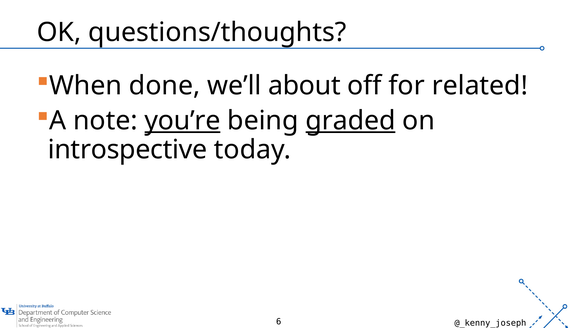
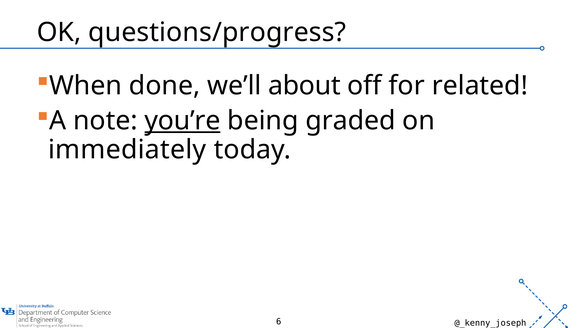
questions/thoughts: questions/thoughts -> questions/progress
graded underline: present -> none
introspective: introspective -> immediately
